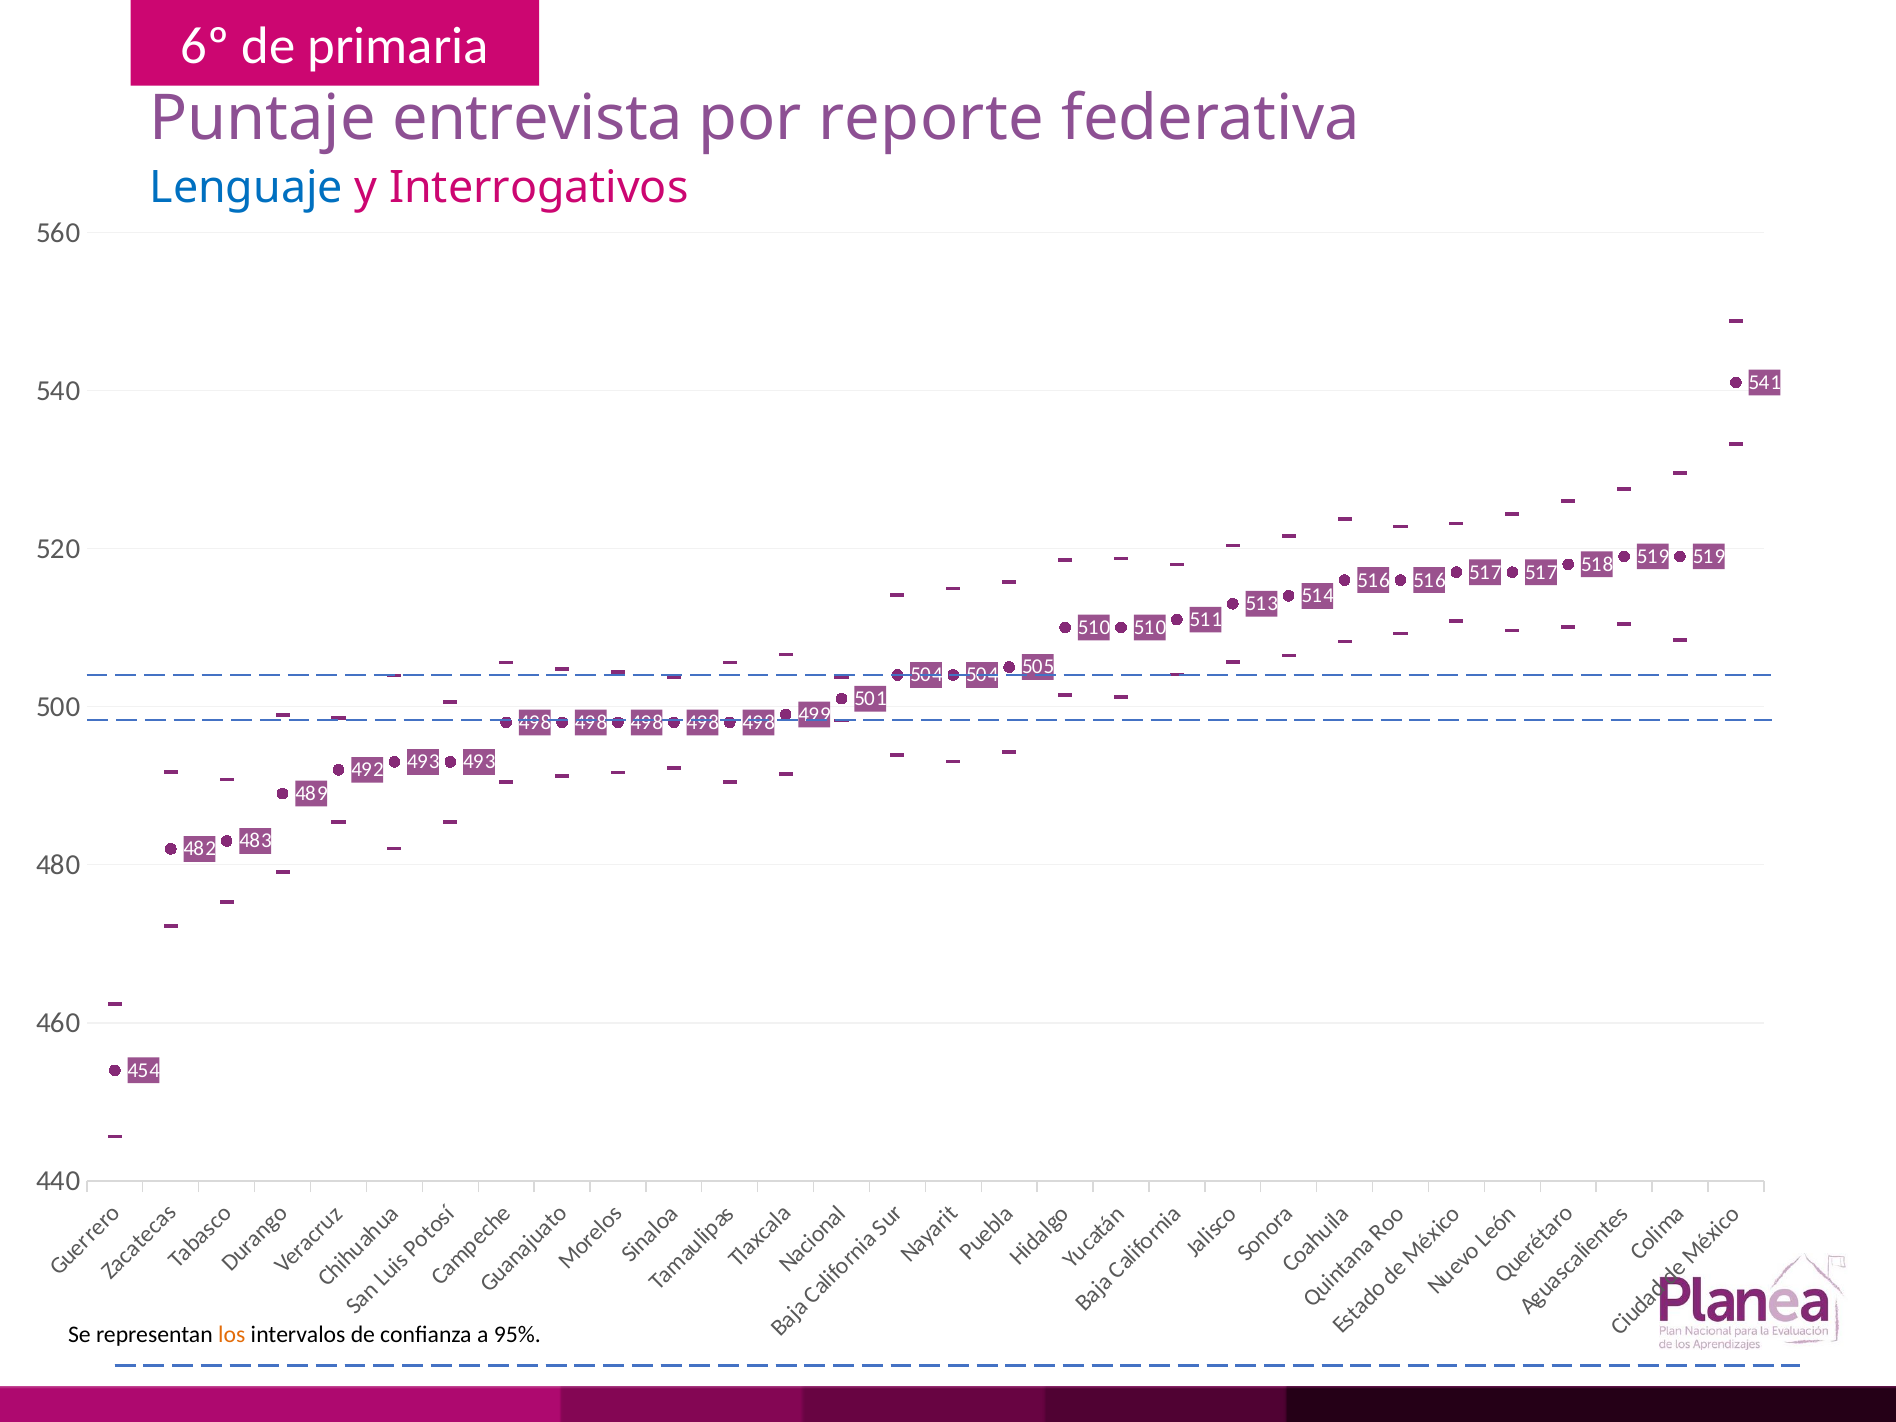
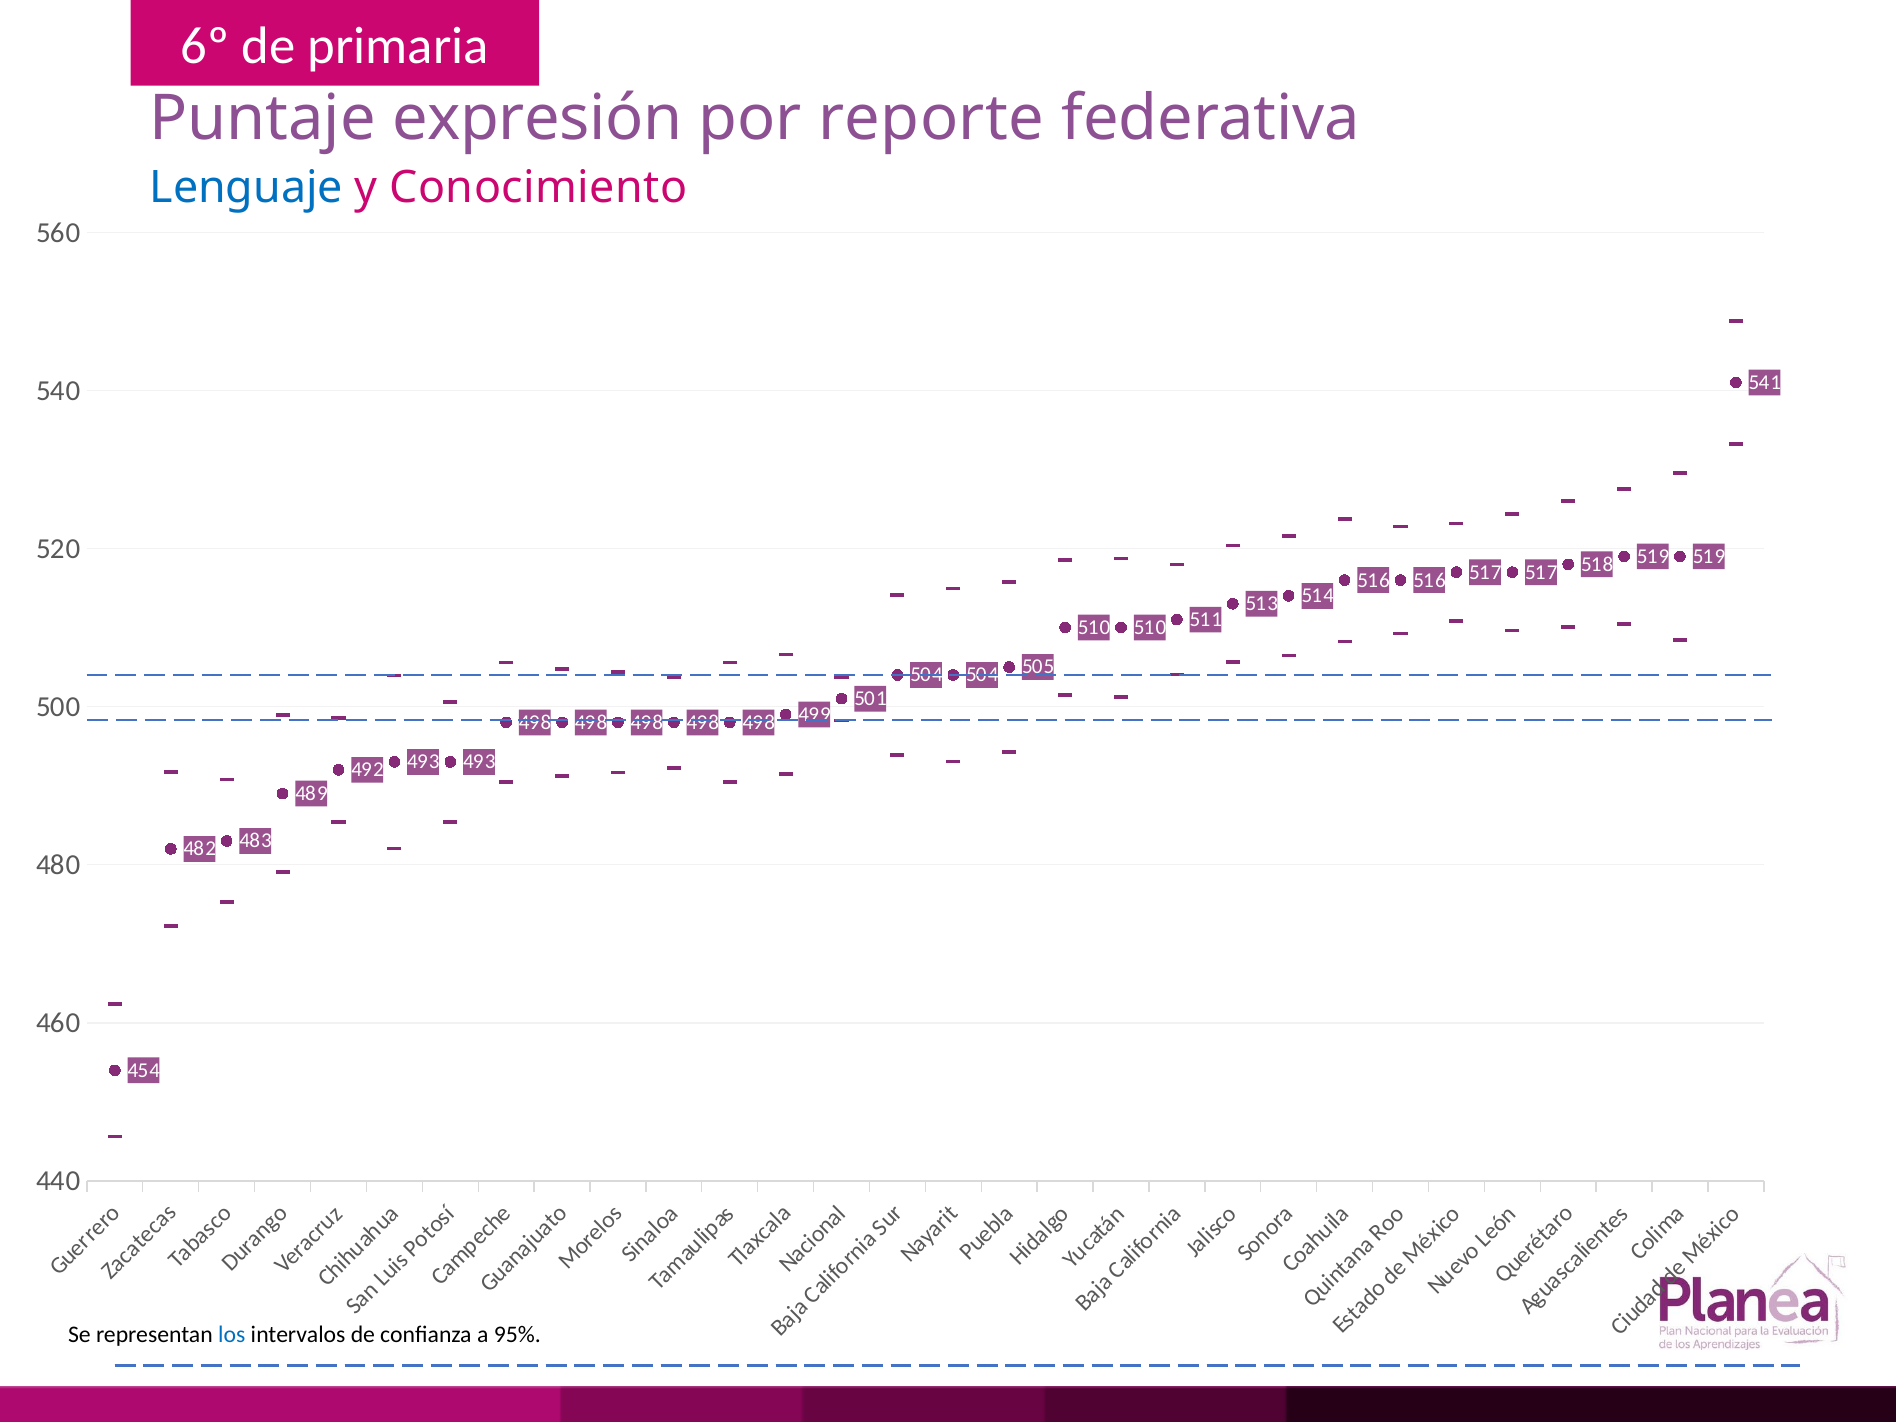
entrevista: entrevista -> expresión
Interrogativos: Interrogativos -> Conocimiento
los colour: orange -> blue
